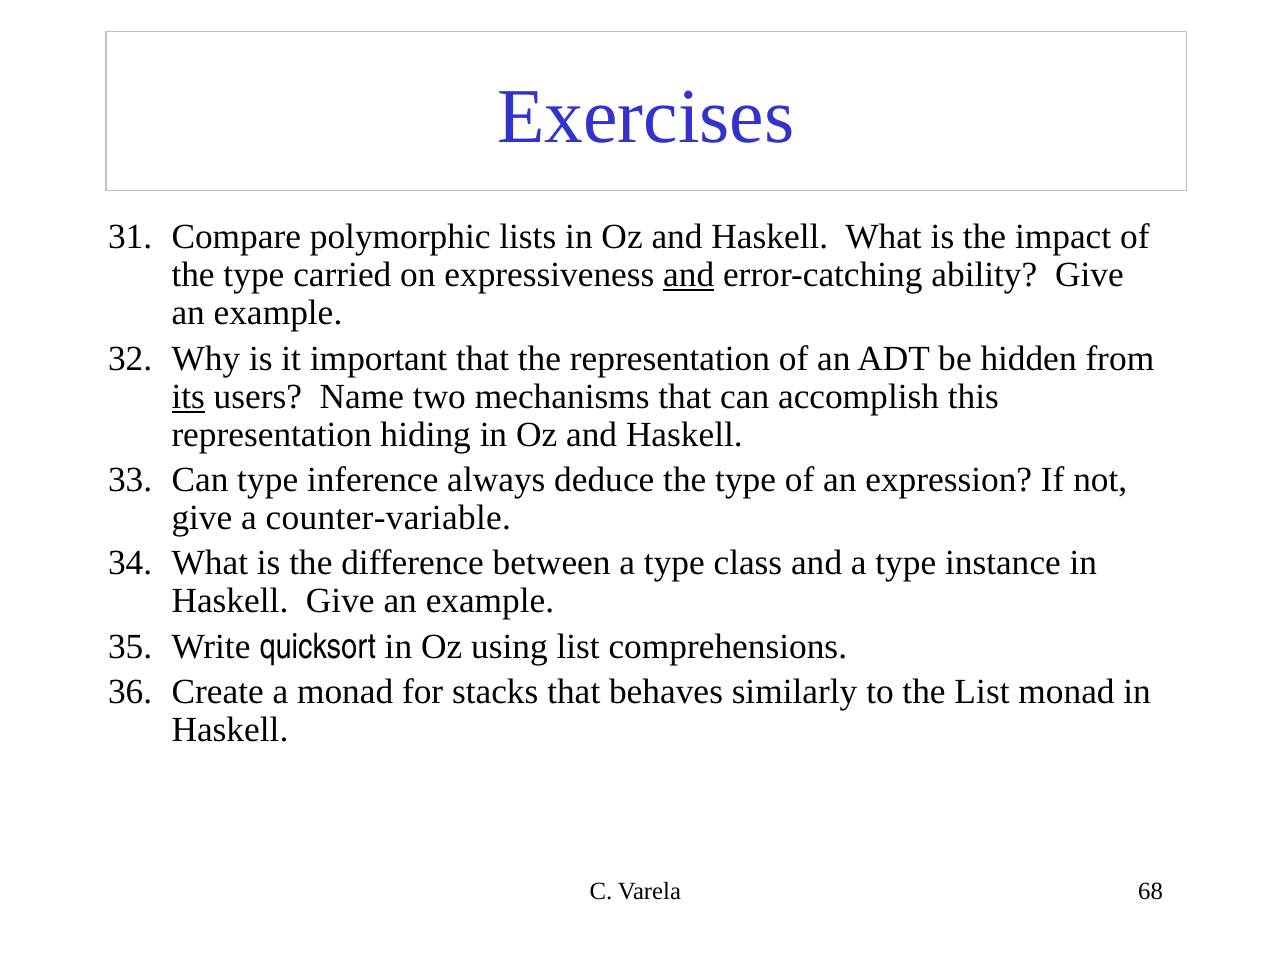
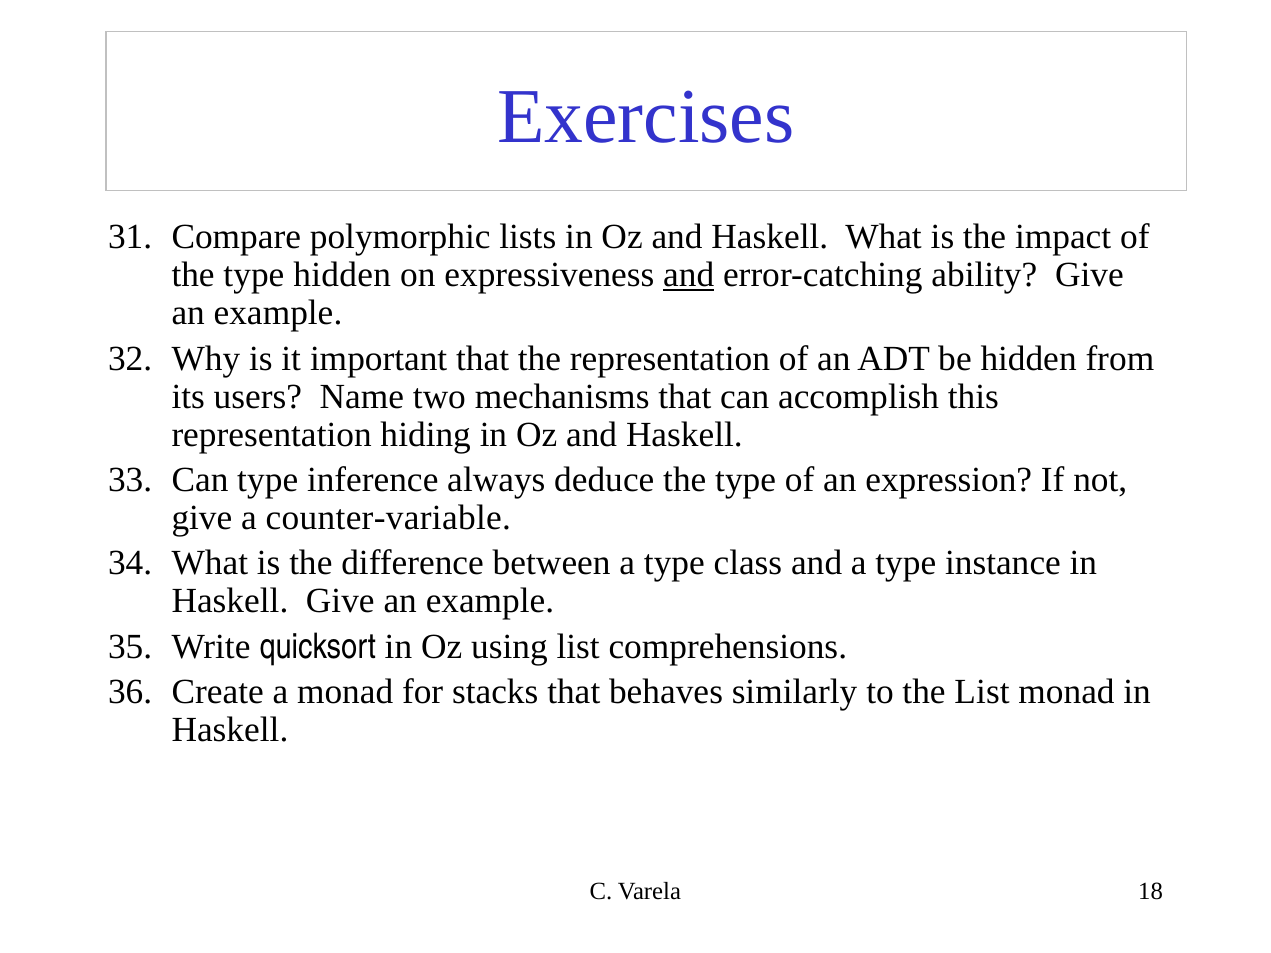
type carried: carried -> hidden
its underline: present -> none
68: 68 -> 18
